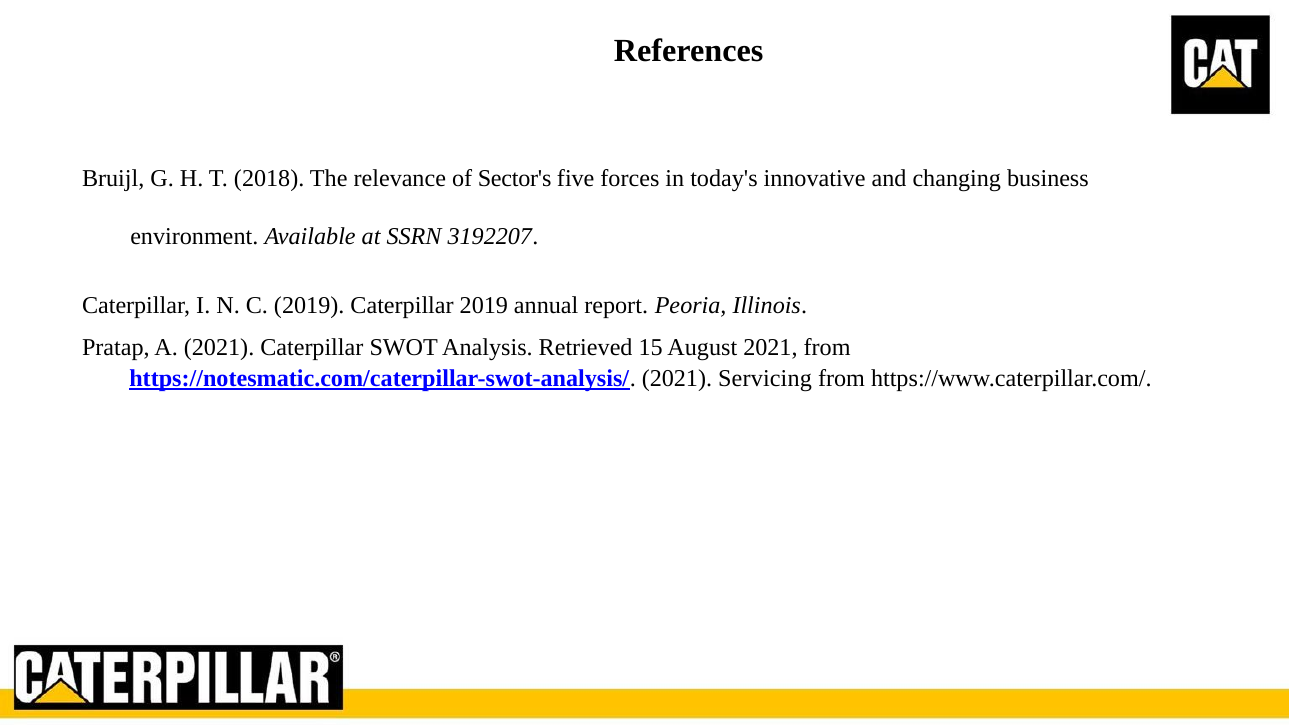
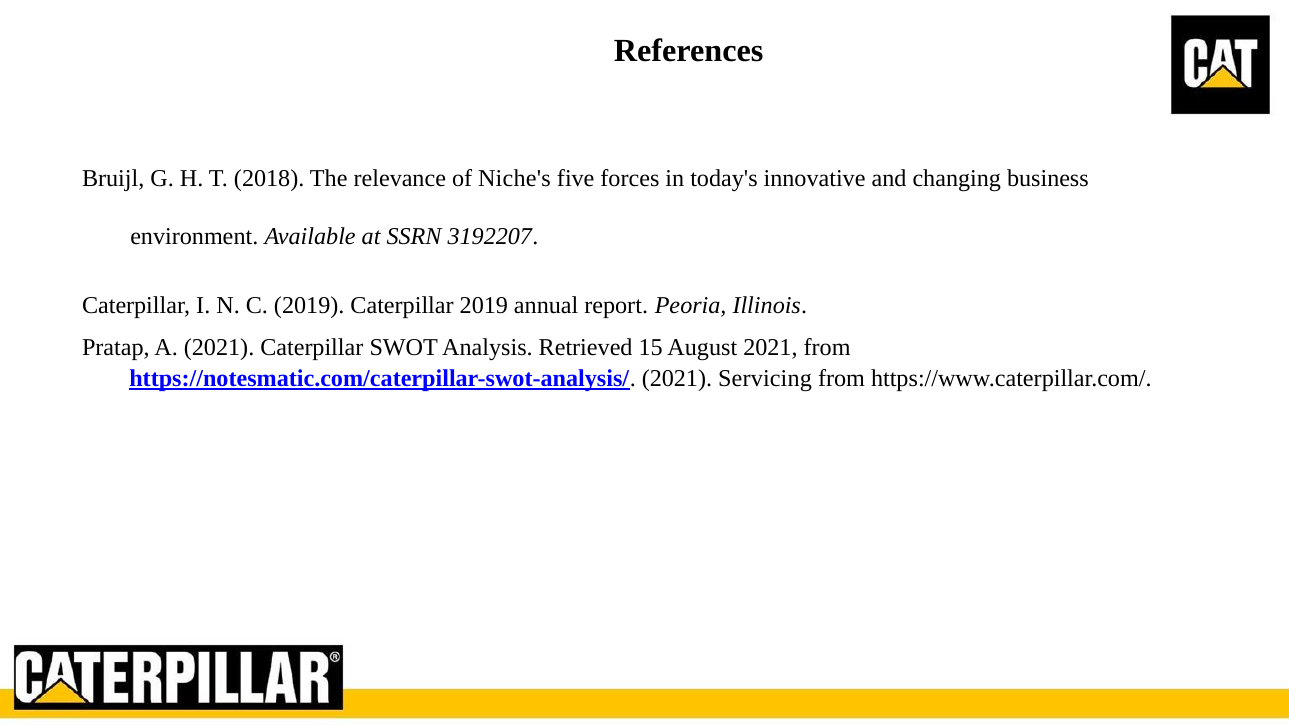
Sector's: Sector's -> Niche's
